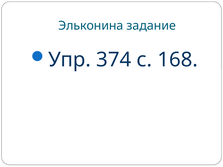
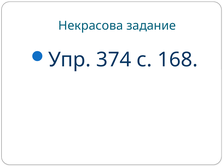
Эльконина: Эльконина -> Некрасова
